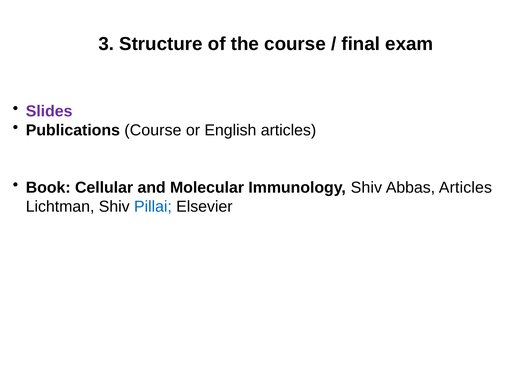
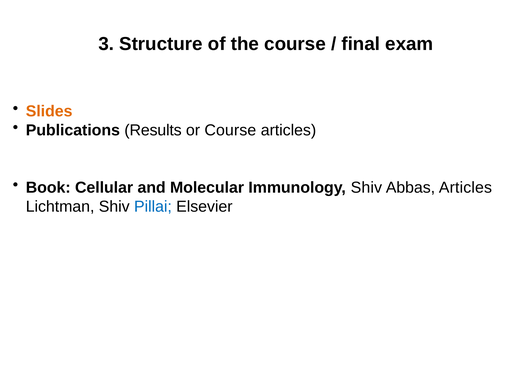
Slides colour: purple -> orange
Publications Course: Course -> Results
or English: English -> Course
